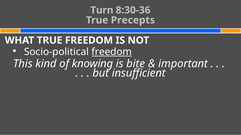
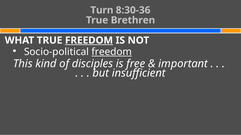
Precepts: Precepts -> Brethren
FREEDOM at (89, 40) underline: none -> present
knowing: knowing -> disciples
bite: bite -> free
